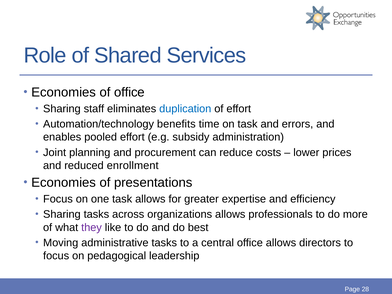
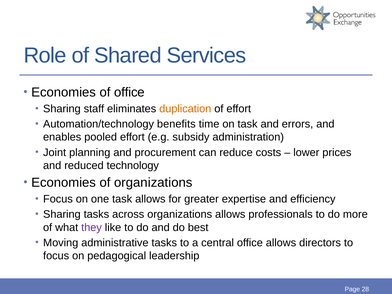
duplication colour: blue -> orange
enrollment: enrollment -> technology
of presentations: presentations -> organizations
